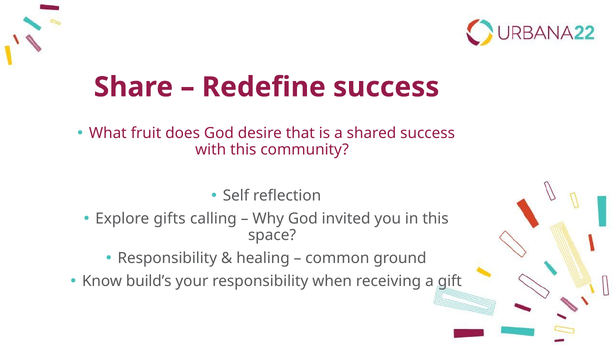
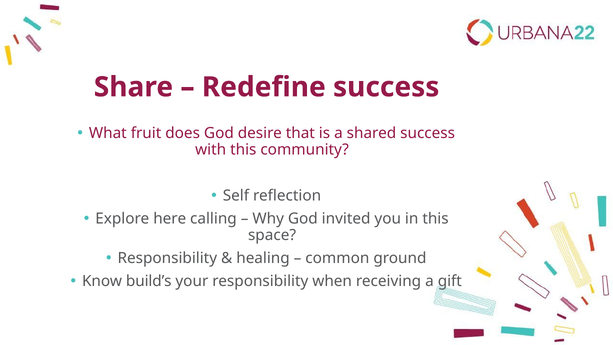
gifts: gifts -> here
